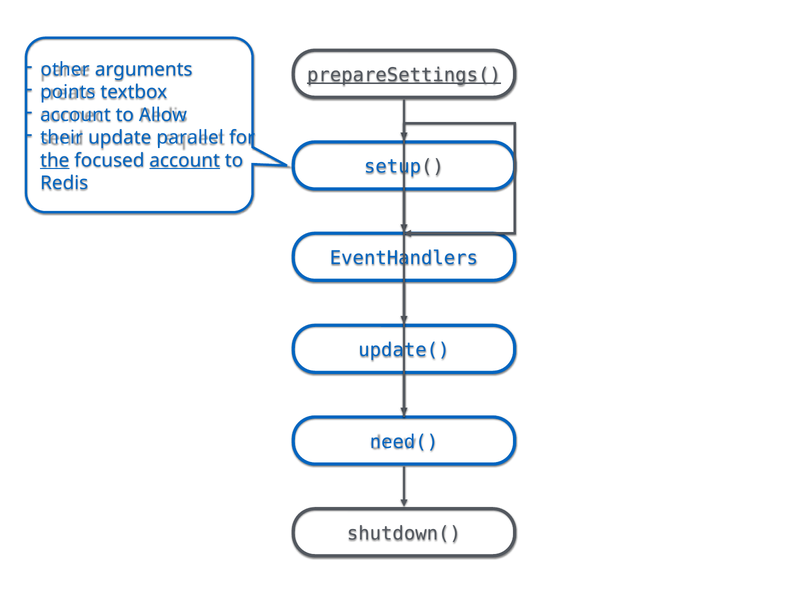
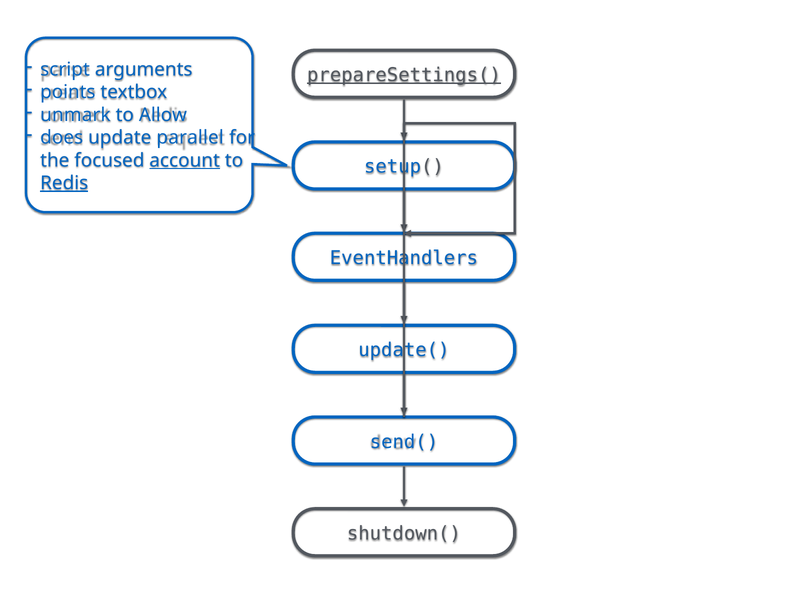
other: other -> script
account at (75, 115): account -> unmark
their: their -> does
the underline: present -> none
Redis underline: none -> present
need(: need( -> send(
